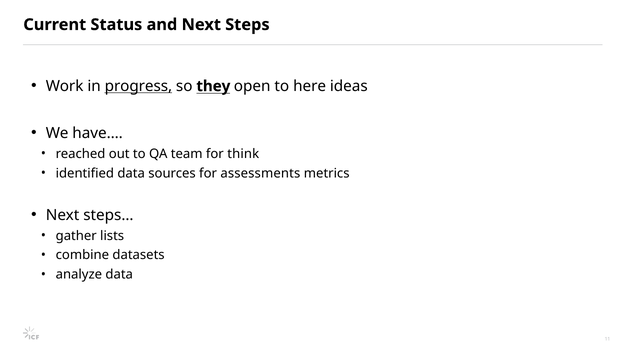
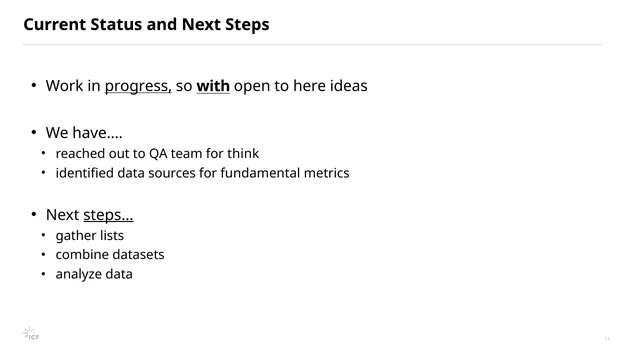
they: they -> with
assessments: assessments -> fundamental
steps… underline: none -> present
